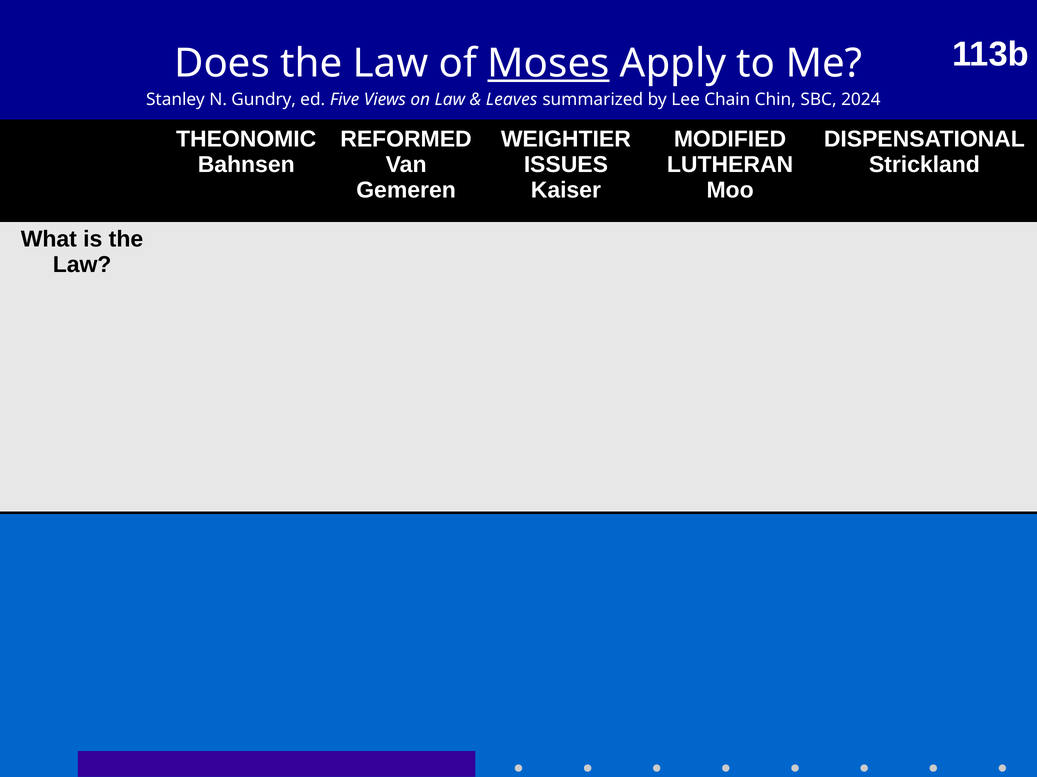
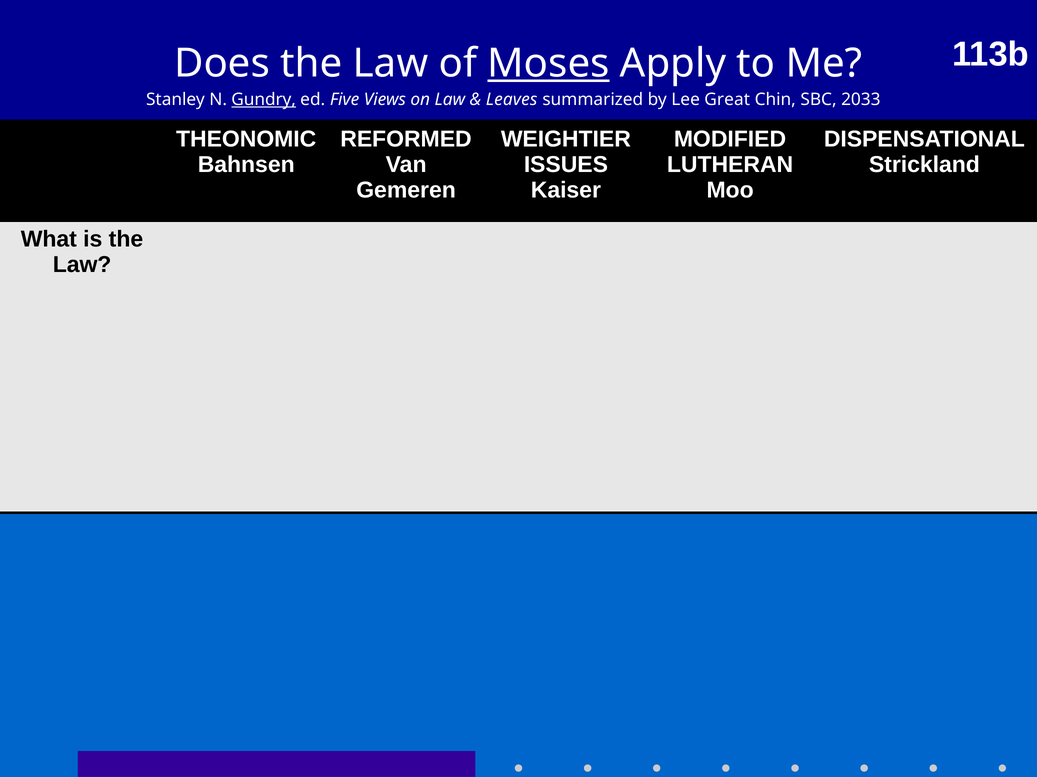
Gundry underline: none -> present
Chain: Chain -> Great
2024: 2024 -> 2033
